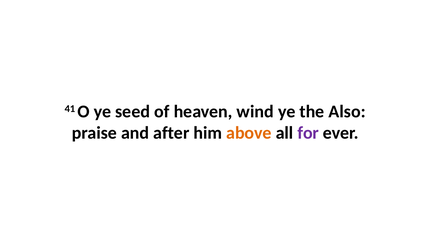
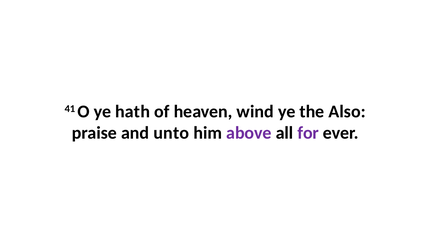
seed: seed -> hath
after: after -> unto
above colour: orange -> purple
